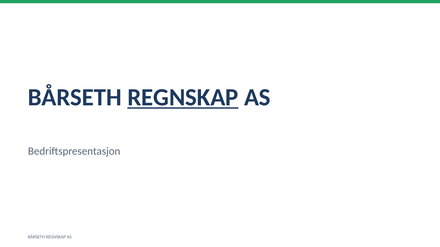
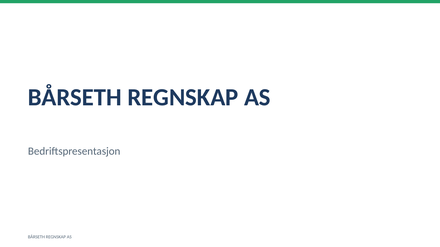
REGNSKAP at (183, 98) underline: present -> none
